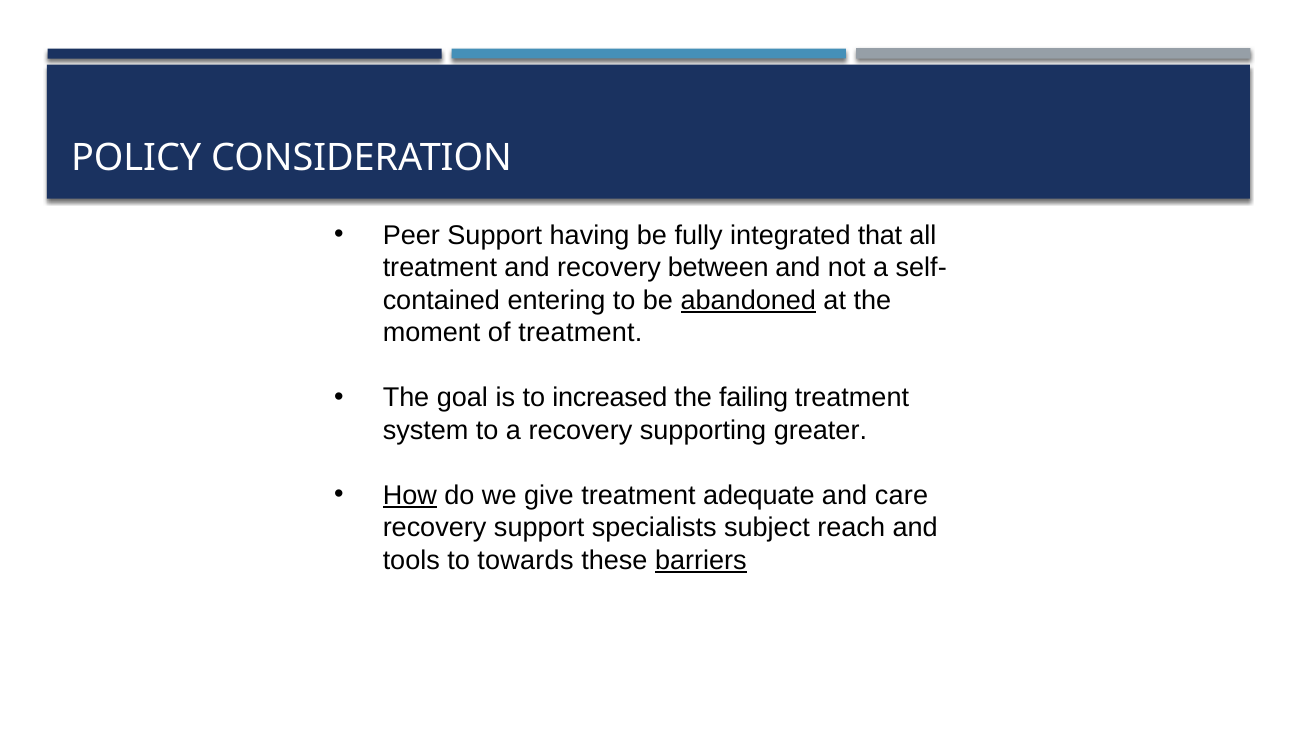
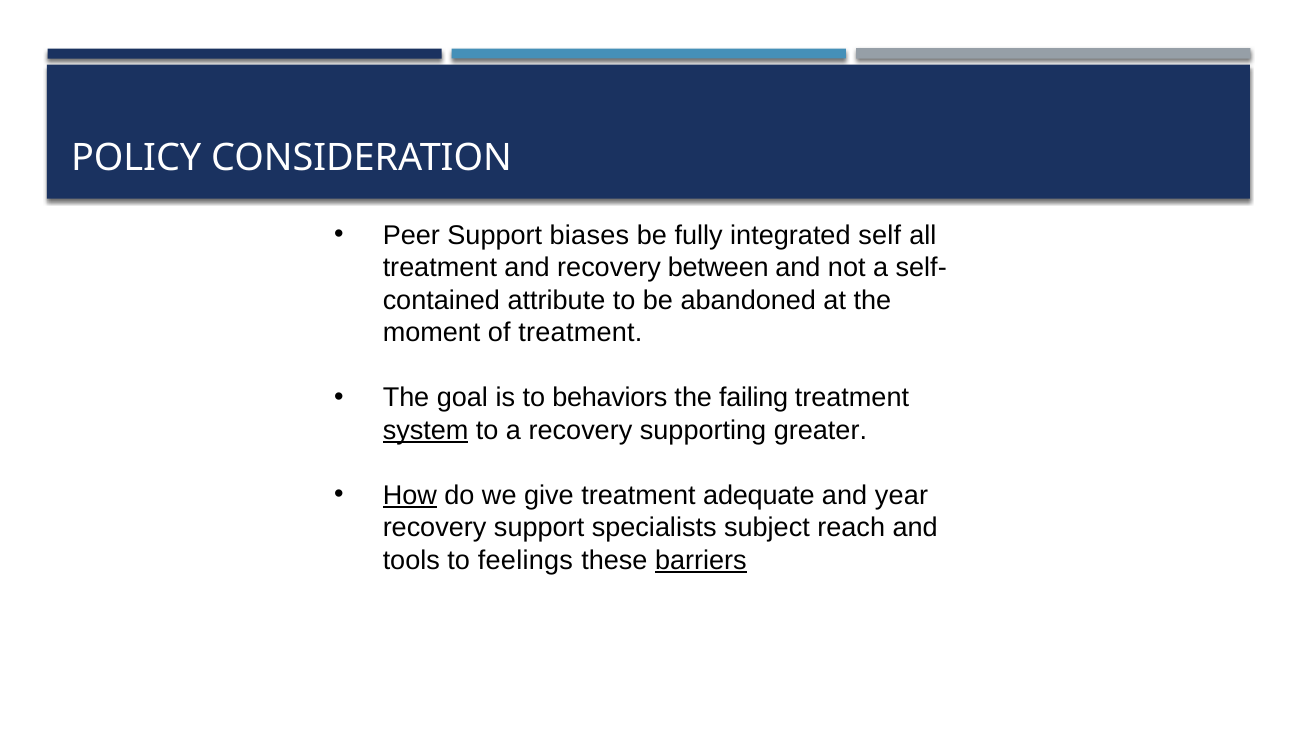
having: having -> biases
that: that -> self
entering: entering -> attribute
abandoned underline: present -> none
increased: increased -> behaviors
system underline: none -> present
care: care -> year
towards: towards -> feelings
